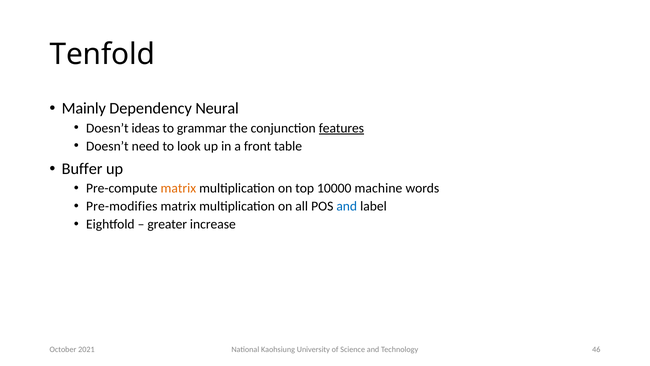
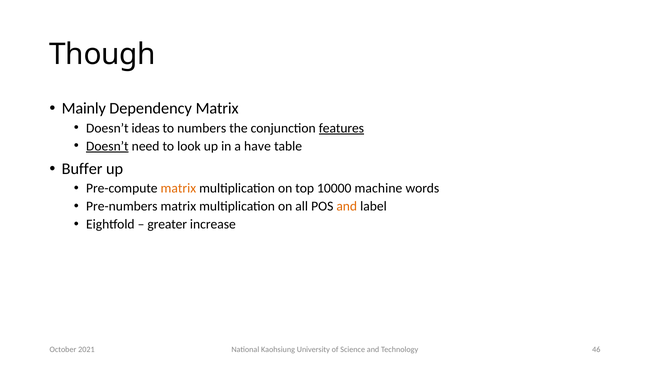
Tenfold: Tenfold -> Though
Dependency Neural: Neural -> Matrix
grammar: grammar -> numbers
Doesn’t at (107, 146) underline: none -> present
front: front -> have
Pre-modifies: Pre-modifies -> Pre-numbers
and at (347, 206) colour: blue -> orange
